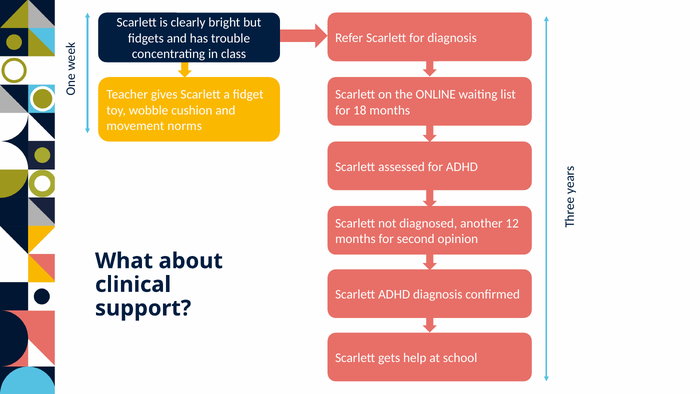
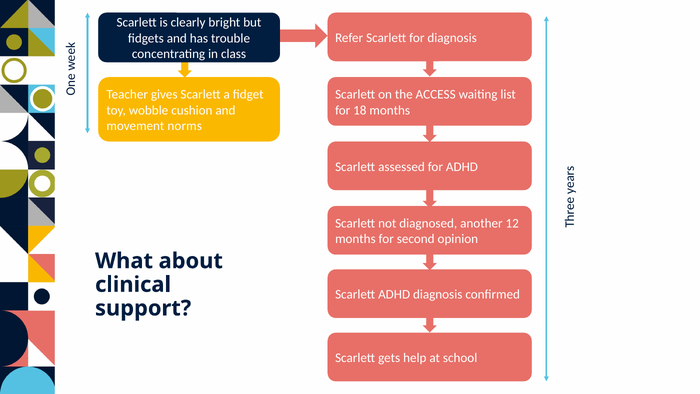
ONLINE: ONLINE -> ACCESS
